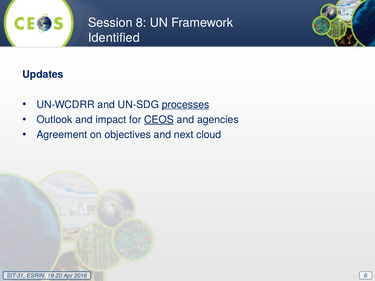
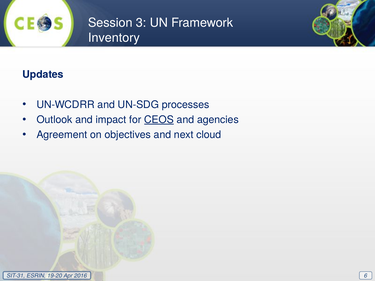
8: 8 -> 3
Identified: Identified -> Inventory
processes underline: present -> none
